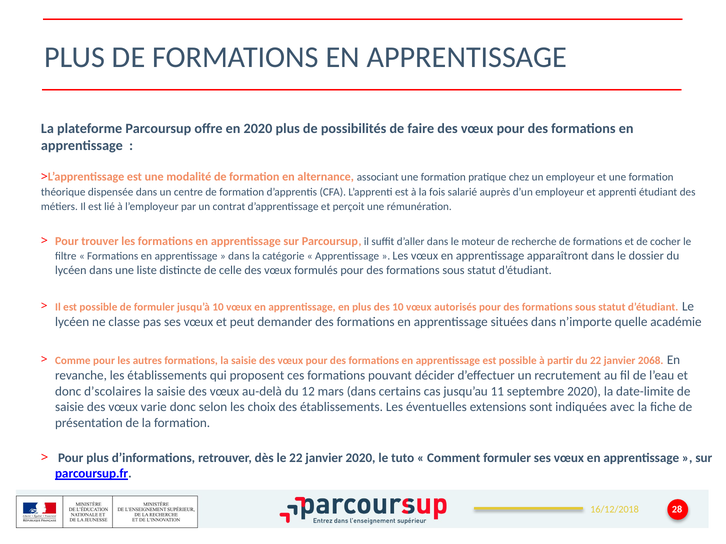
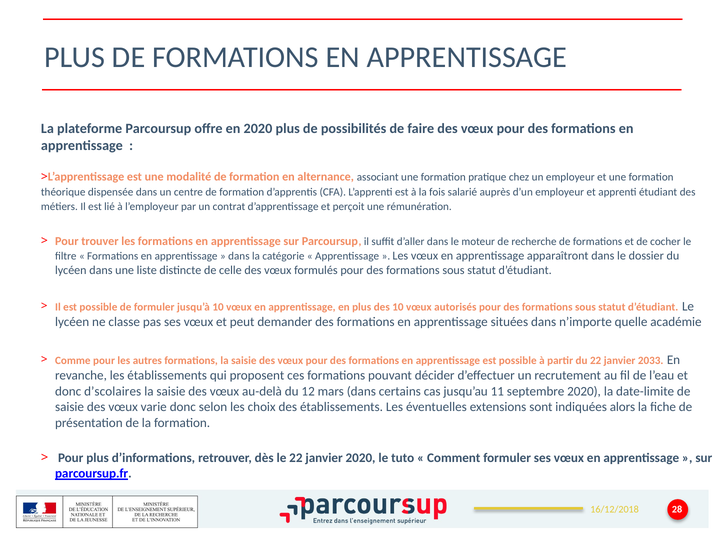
2068: 2068 -> 2033
avec: avec -> alors
